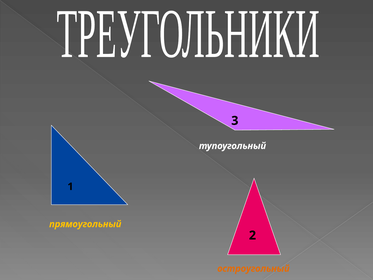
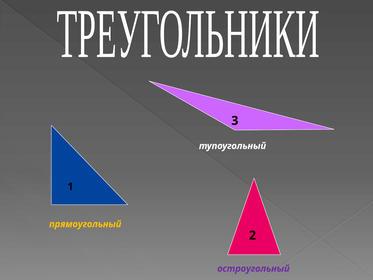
остроугольный colour: orange -> purple
